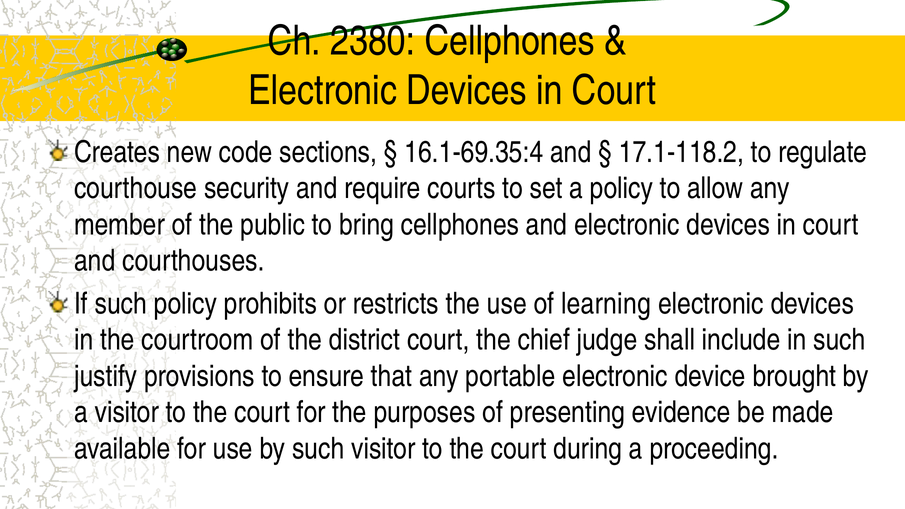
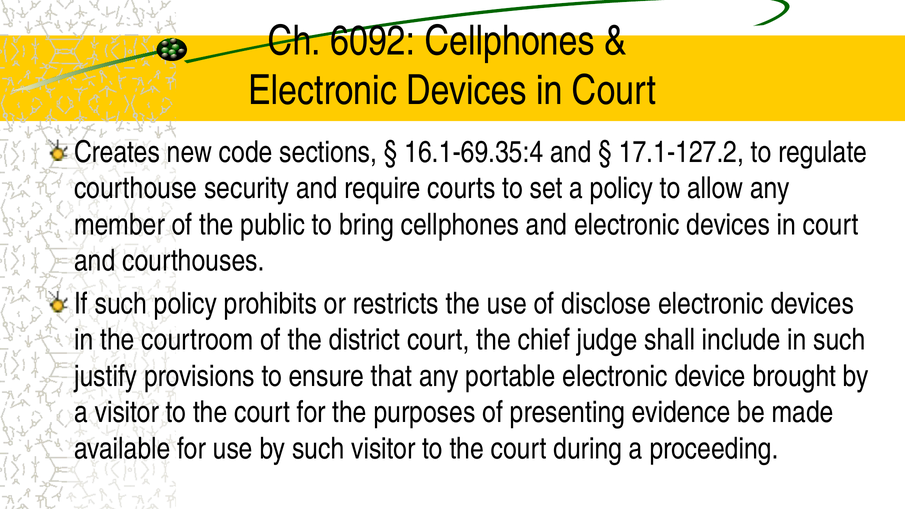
2380: 2380 -> 6092
17.1-118.2: 17.1-118.2 -> 17.1-127.2
learning: learning -> disclose
